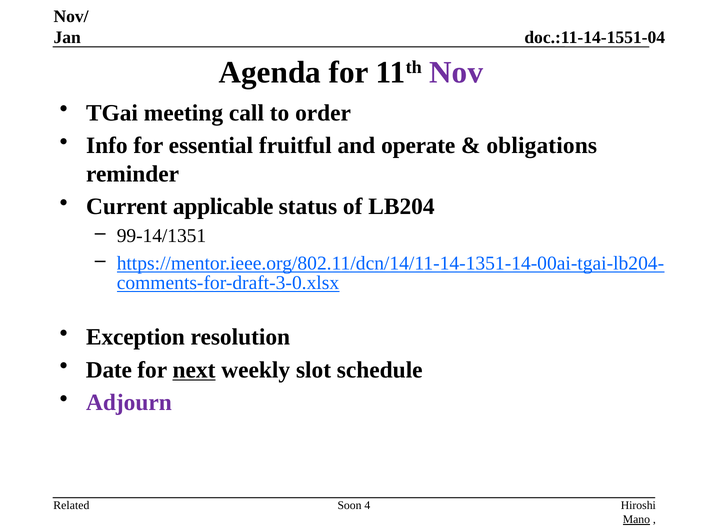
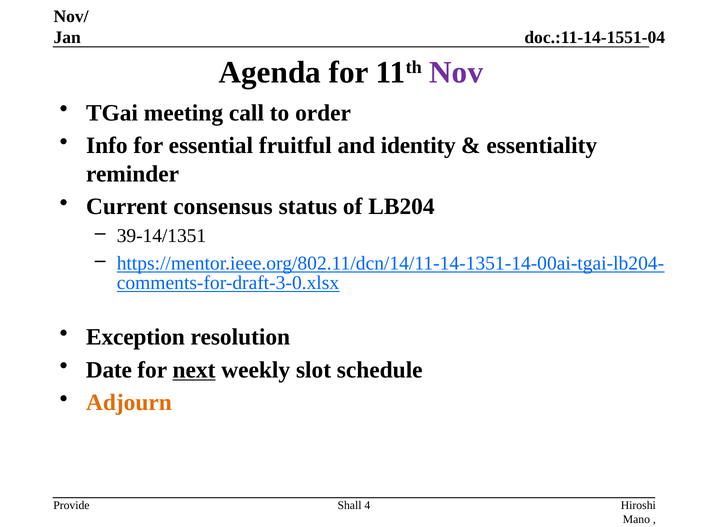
operate: operate -> identity
obligations: obligations -> essentiality
applicable: applicable -> consensus
99-14/1351: 99-14/1351 -> 39-14/1351
Adjourn colour: purple -> orange
Related: Related -> Provide
Soon: Soon -> Shall
Mano underline: present -> none
